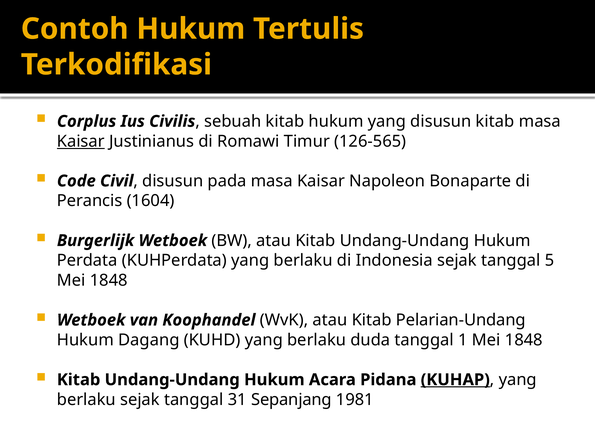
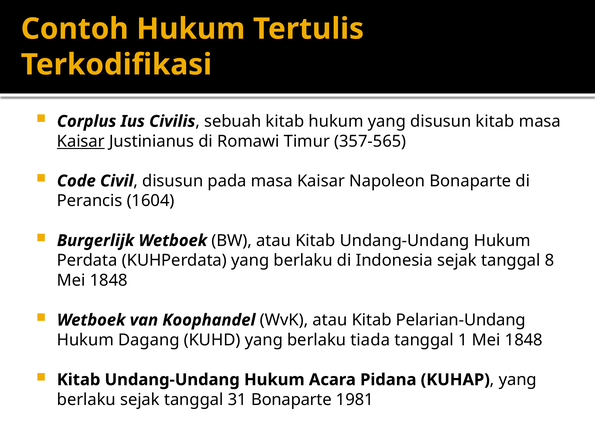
126-565: 126-565 -> 357-565
5: 5 -> 8
duda: duda -> tiada
KUHAP underline: present -> none
31 Sepanjang: Sepanjang -> Bonaparte
